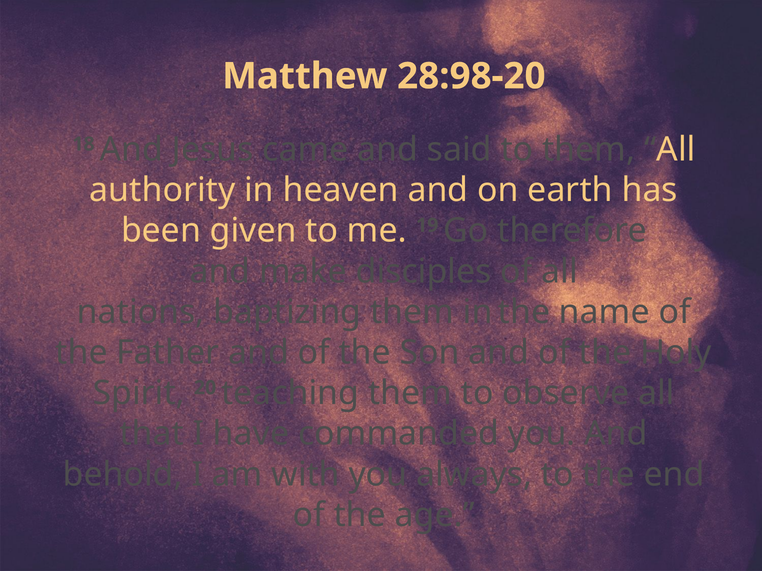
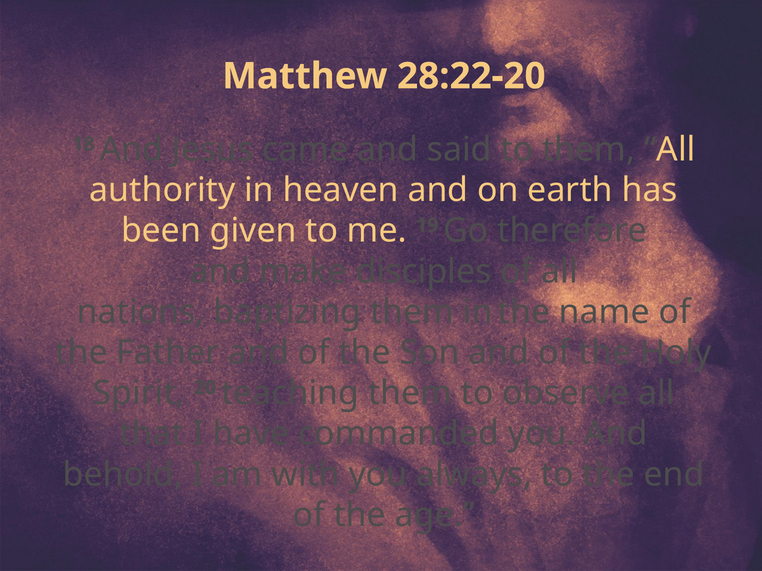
28:98-20: 28:98-20 -> 28:22-20
